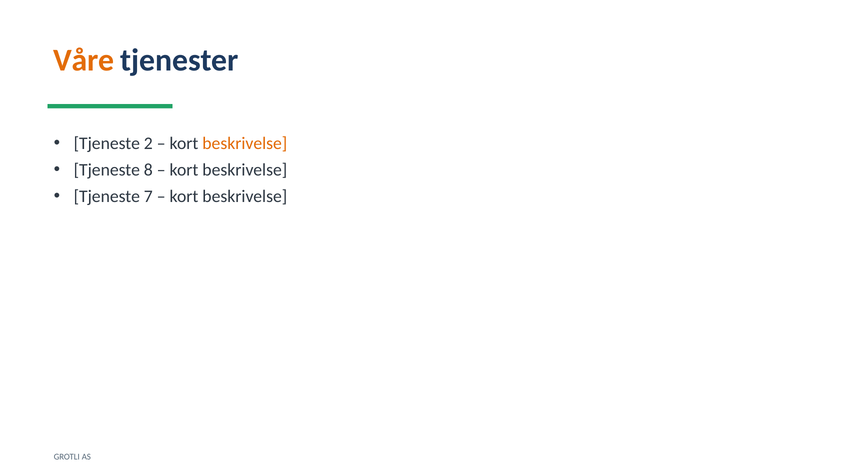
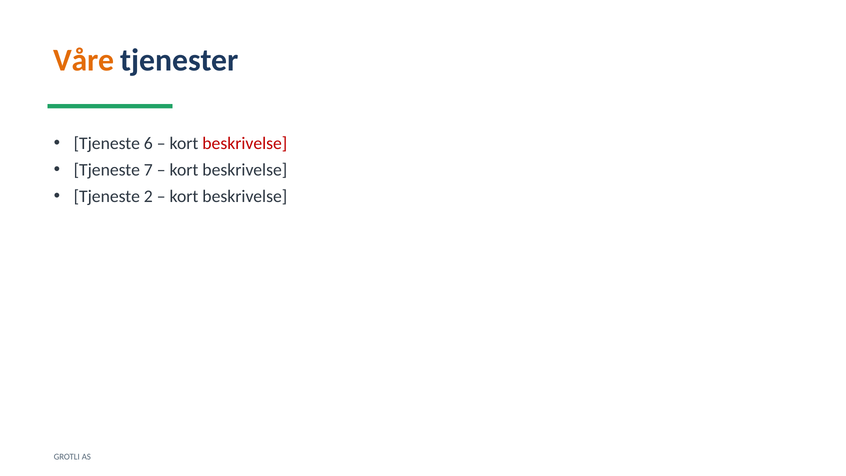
2: 2 -> 6
beskrivelse at (245, 143) colour: orange -> red
8: 8 -> 7
7: 7 -> 2
